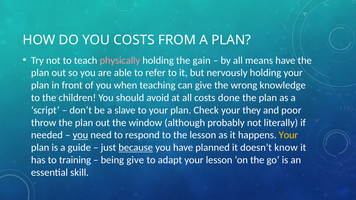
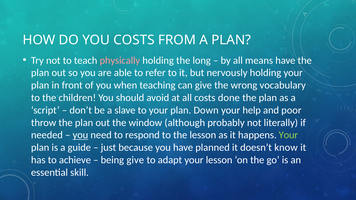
gain: gain -> long
knowledge: knowledge -> vocabulary
Check: Check -> Down
they: they -> help
Your at (288, 135) colour: yellow -> light green
because underline: present -> none
training: training -> achieve
